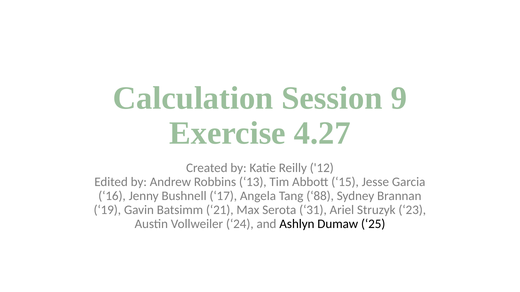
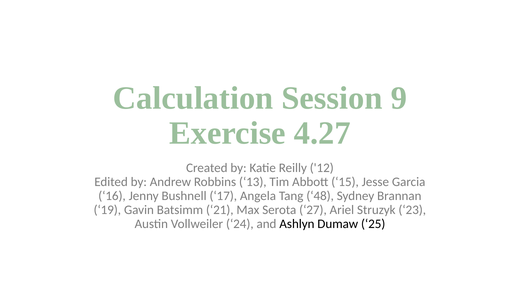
88: 88 -> 48
31: 31 -> 27
